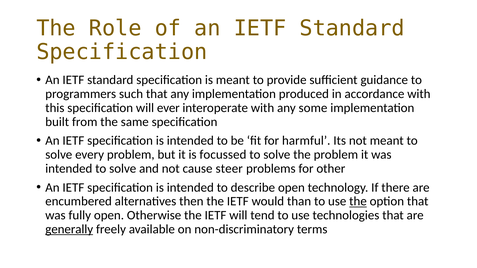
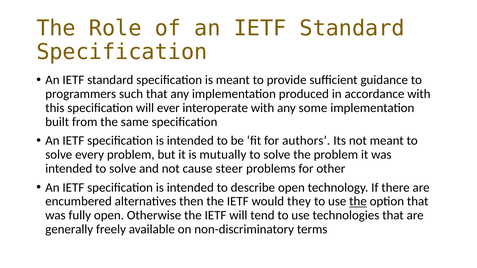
harmful: harmful -> authors
focussed: focussed -> mutually
than: than -> they
generally underline: present -> none
